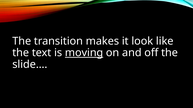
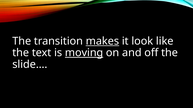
makes underline: none -> present
